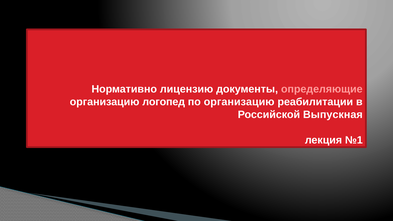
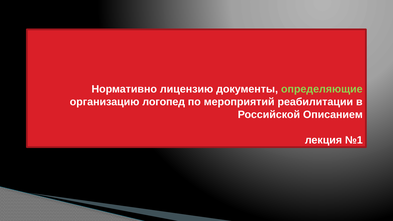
определяющие colour: pink -> light green
по организацию: организацию -> мероприятий
Выпускная: Выпускная -> Описанием
